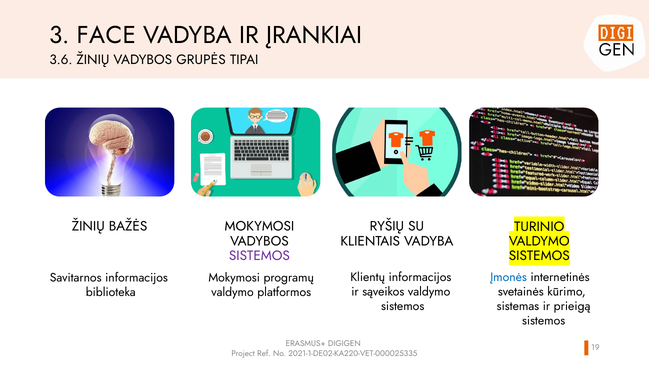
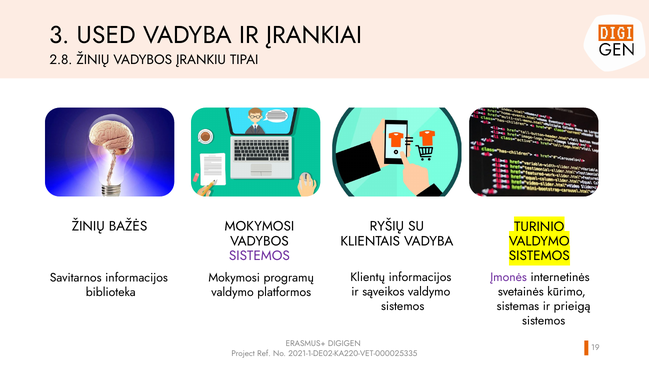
FACE: FACE -> USED
3.6: 3.6 -> 2.8
GRUPĖS: GRUPĖS -> ĮRANKIU
Įmonės colour: blue -> purple
